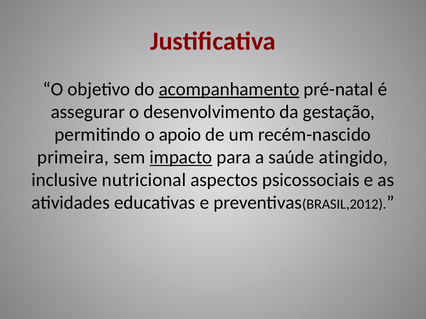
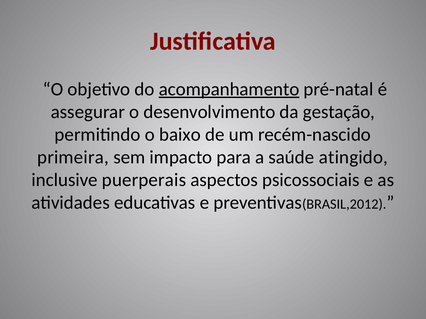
apoio: apoio -> baixo
impacto underline: present -> none
nutricional: nutricional -> puerperais
